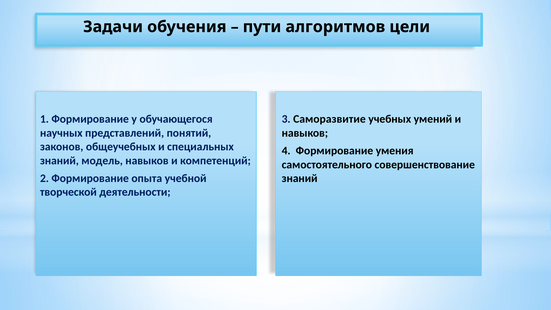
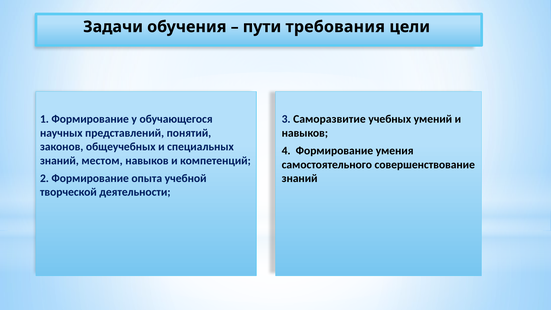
алгоритмов: алгоритмов -> требования
модель: модель -> местом
